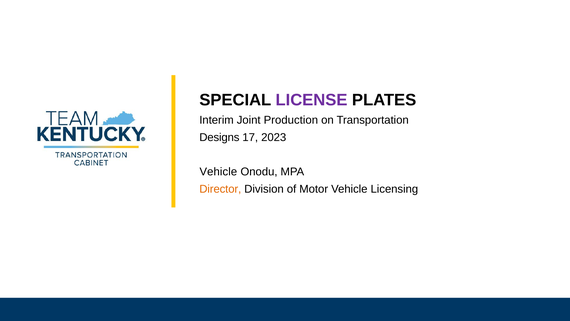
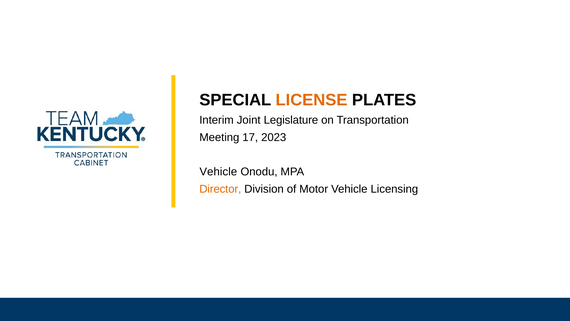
LICENSE colour: purple -> orange
Production: Production -> Legislature
Designs: Designs -> Meeting
